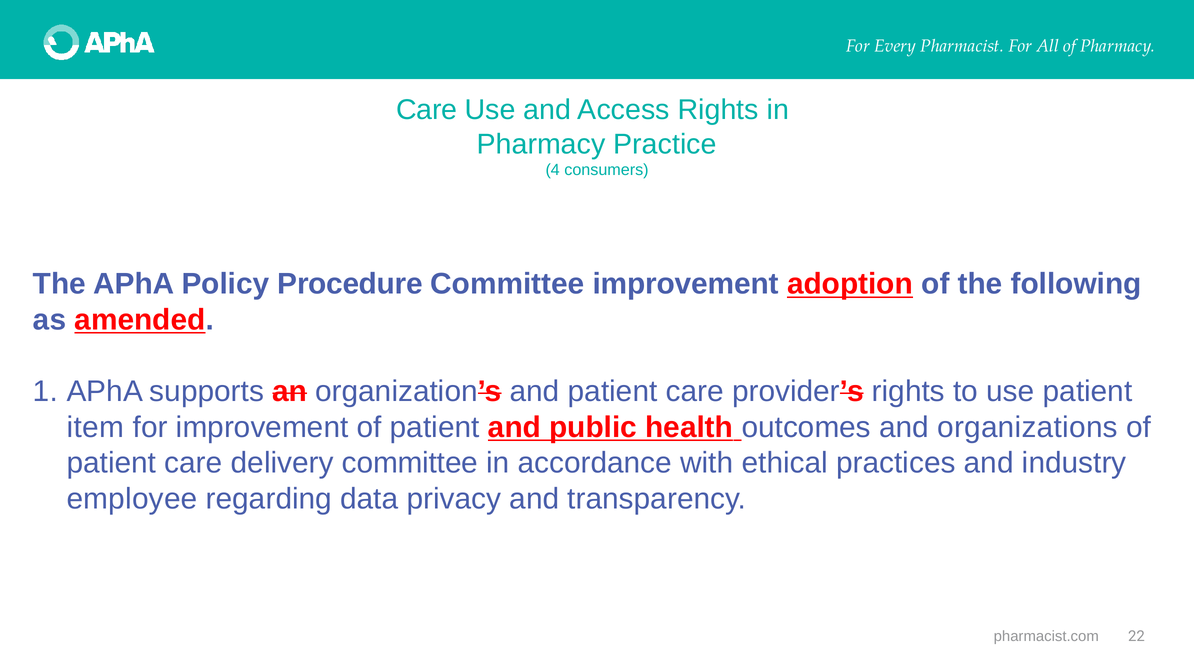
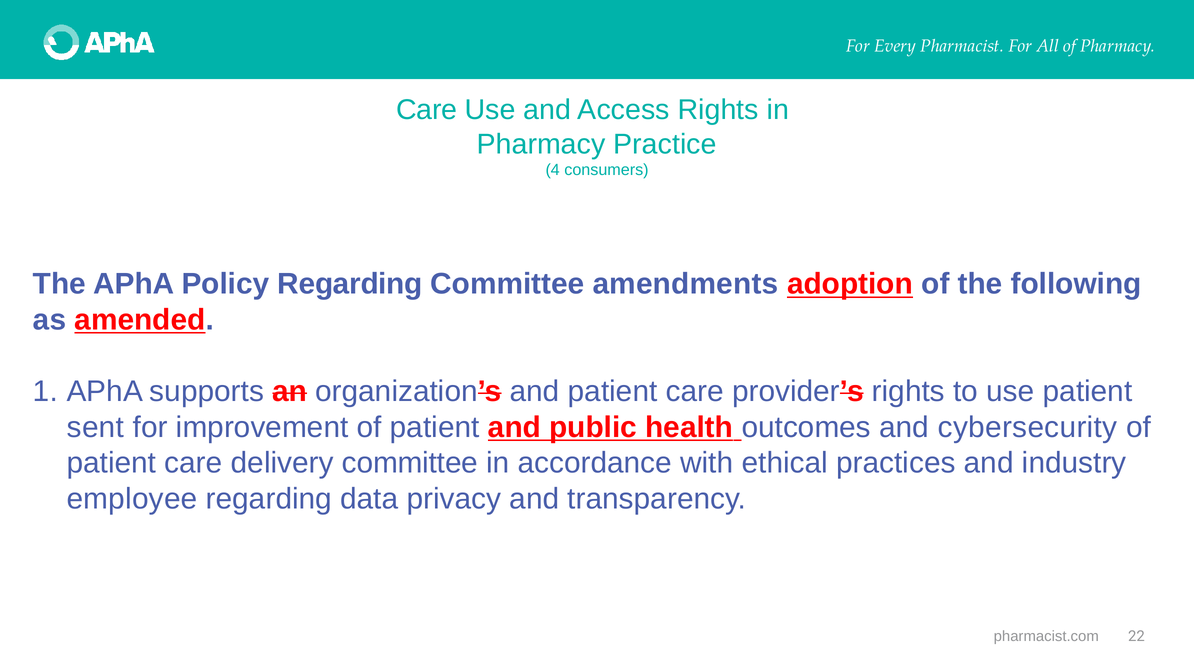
Policy Procedure: Procedure -> Regarding
Committee improvement: improvement -> amendments
item: item -> sent
organizations: organizations -> cybersecurity
